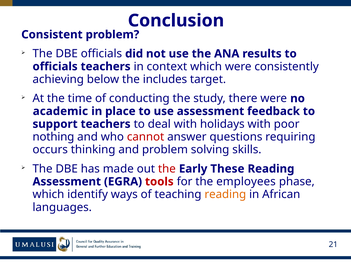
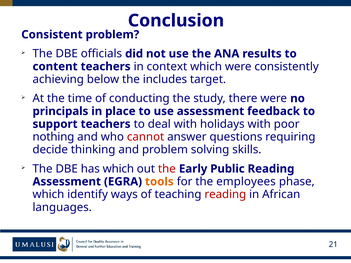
officials at (55, 67): officials -> content
academic: academic -> principals
occurs: occurs -> decide
has made: made -> which
These: These -> Public
tools colour: red -> orange
reading at (225, 195) colour: orange -> red
